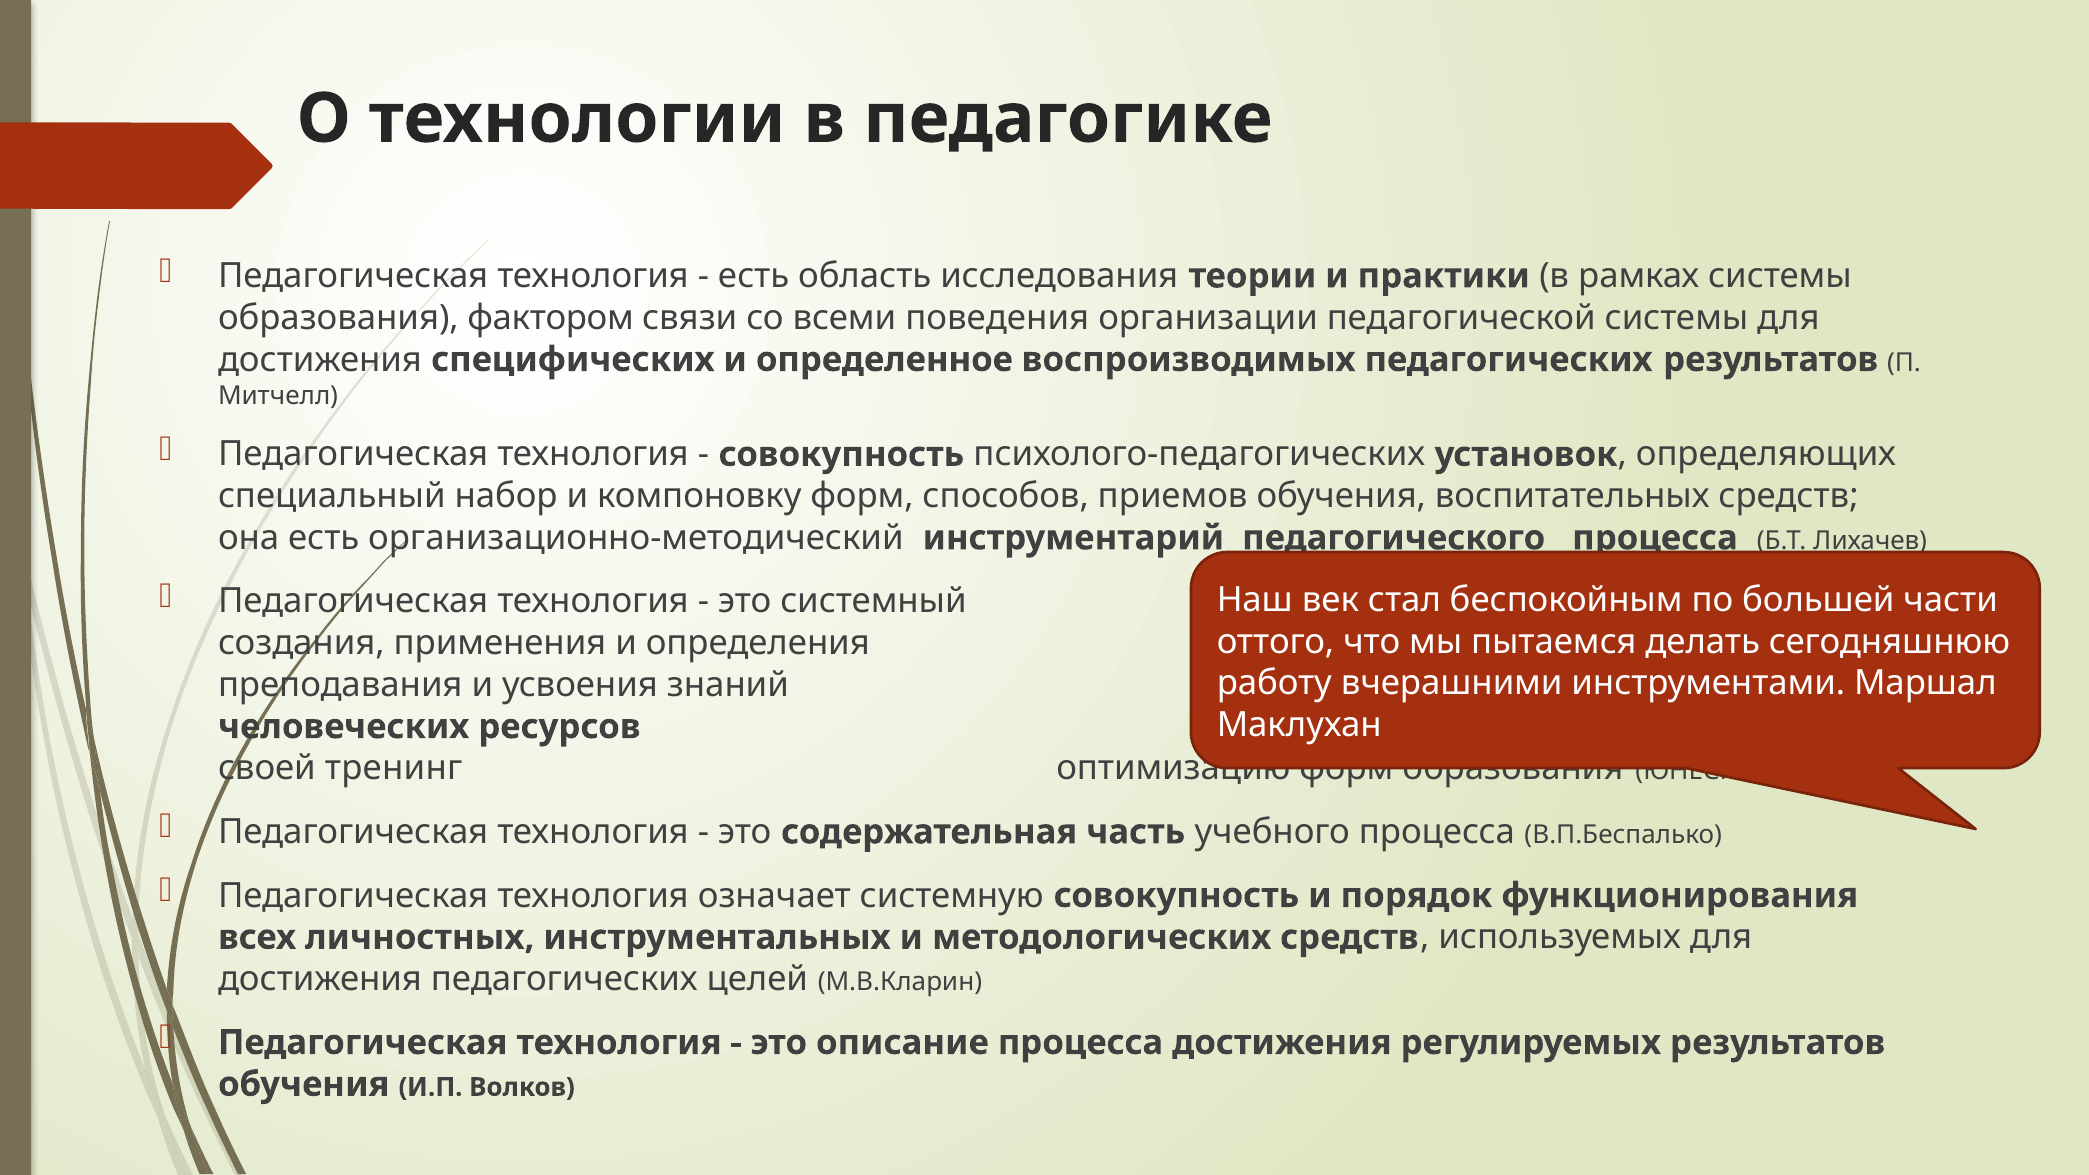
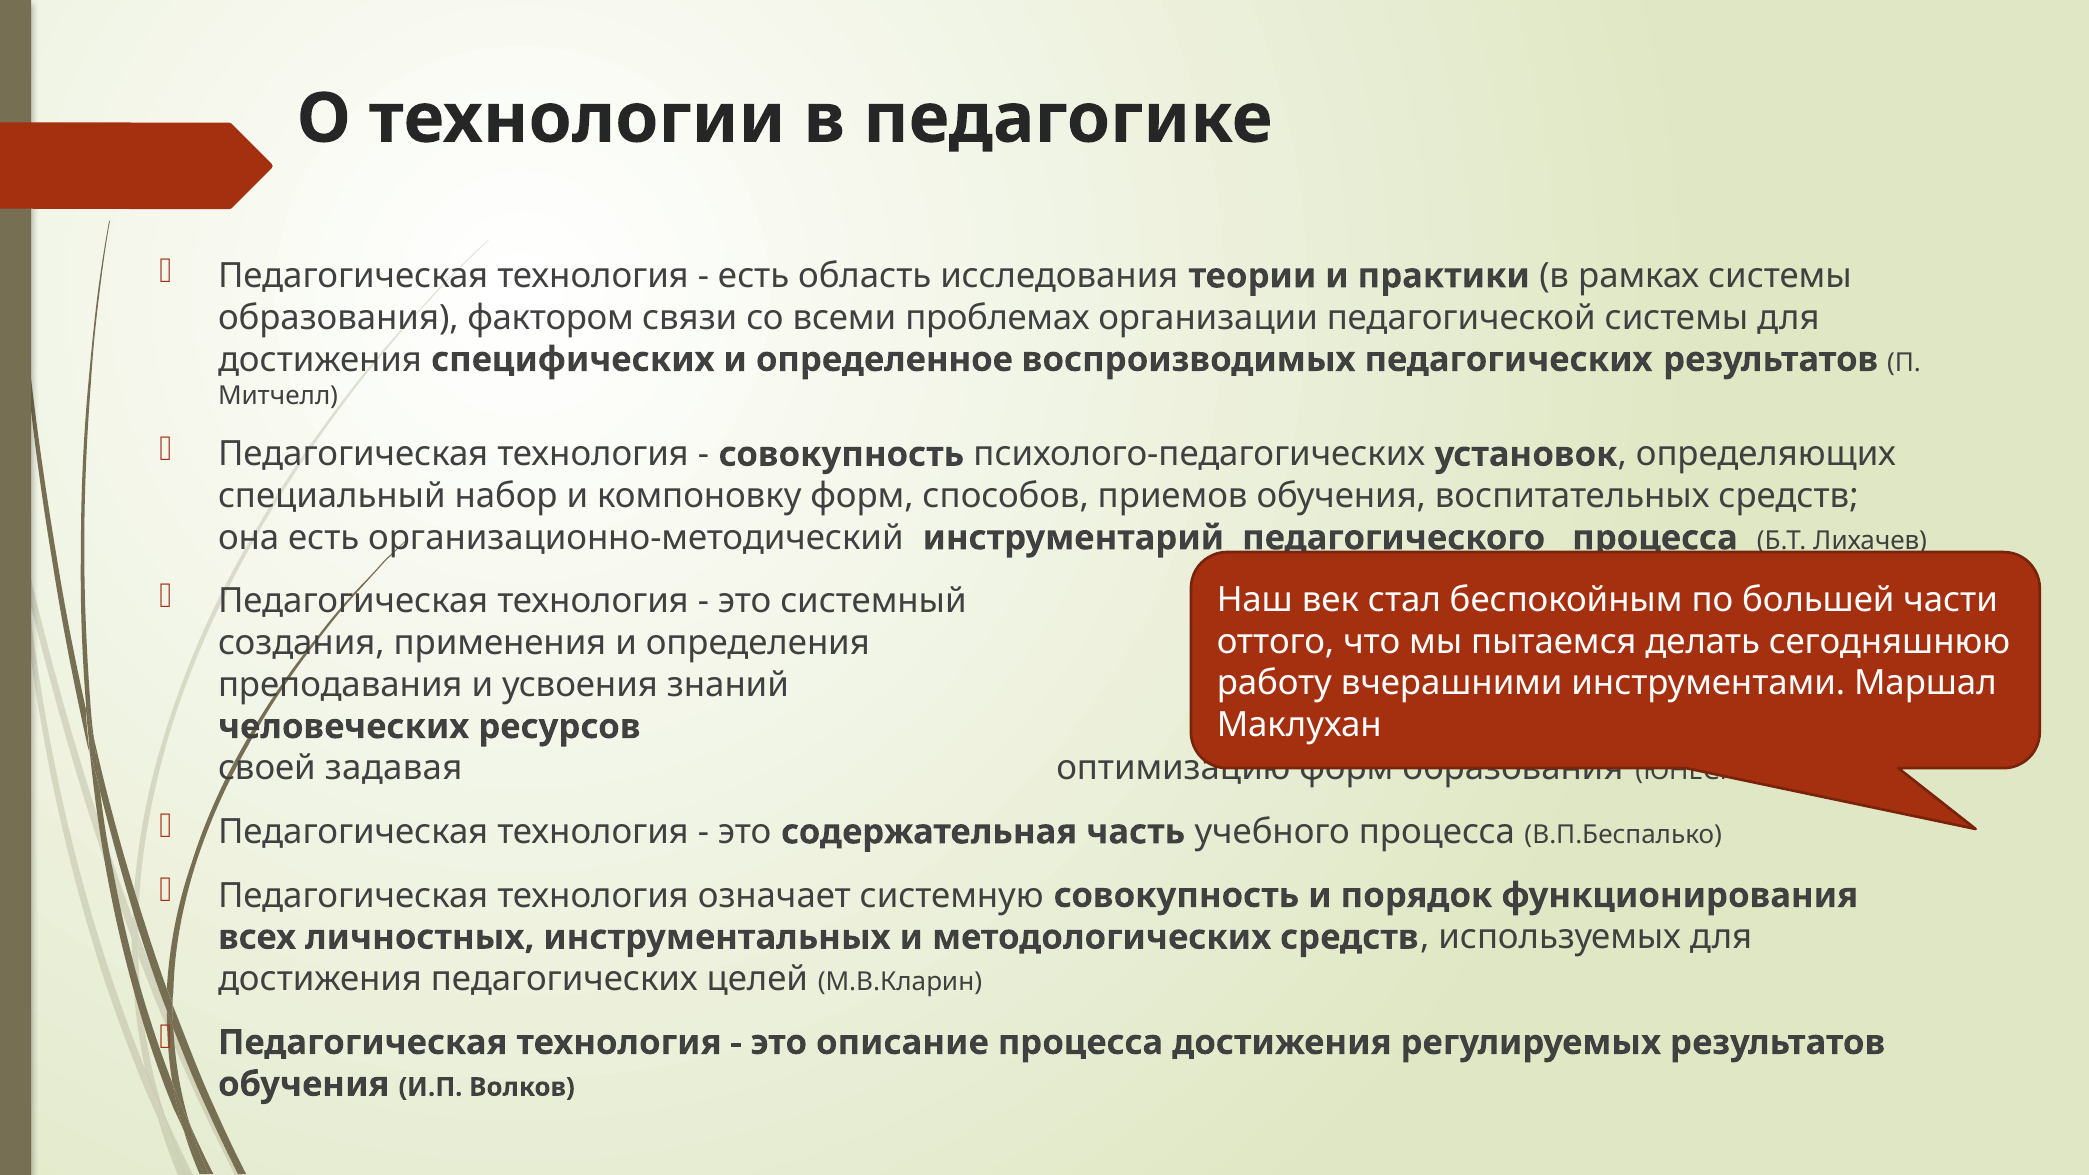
поведения: поведения -> проблемах
тренинг: тренинг -> задавая
